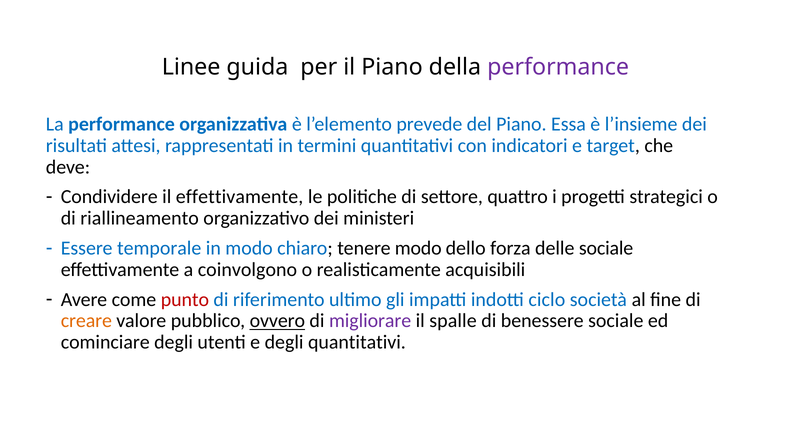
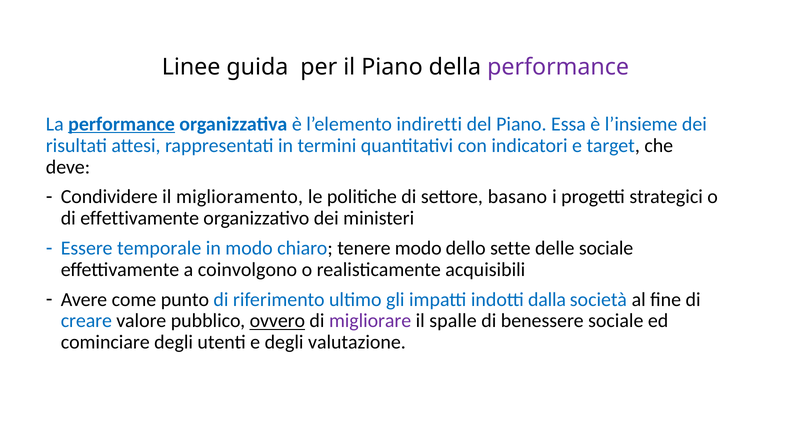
performance at (122, 124) underline: none -> present
prevede: prevede -> indiretti
il effettivamente: effettivamente -> miglioramento
quattro: quattro -> basano
di riallineamento: riallineamento -> effettivamente
forza: forza -> sette
punto colour: red -> black
ciclo: ciclo -> dalla
creare colour: orange -> blue
degli quantitativi: quantitativi -> valutazione
